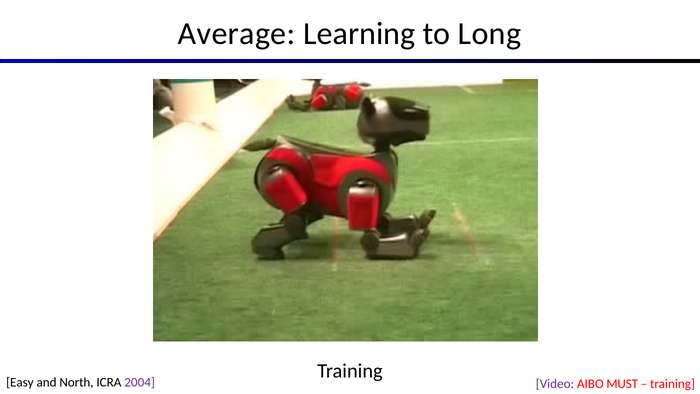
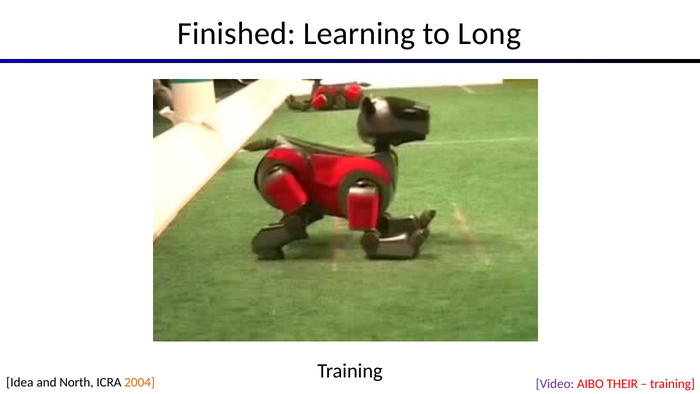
Average: Average -> Finished
Easy: Easy -> Idea
2004 colour: purple -> orange
MUST: MUST -> THEIR
